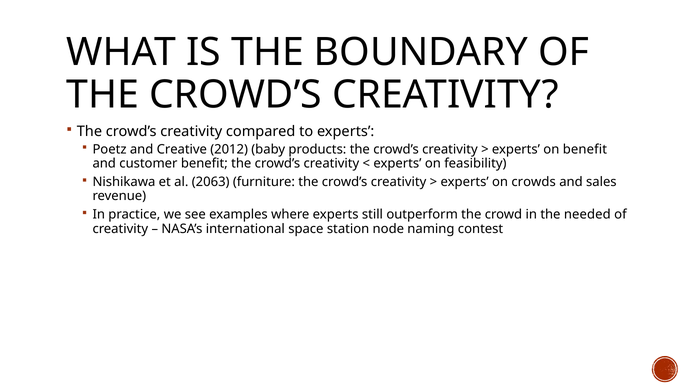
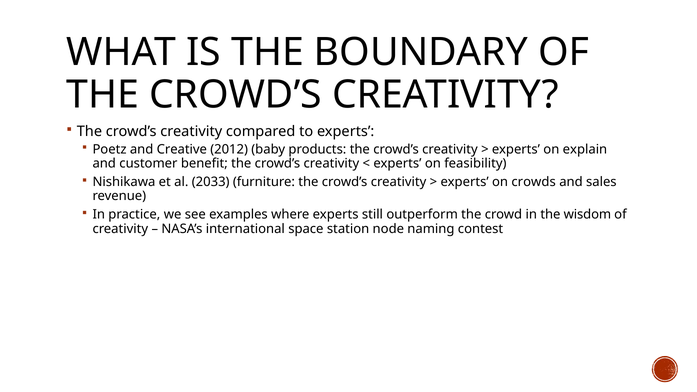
on benefit: benefit -> explain
2063: 2063 -> 2033
needed: needed -> wisdom
